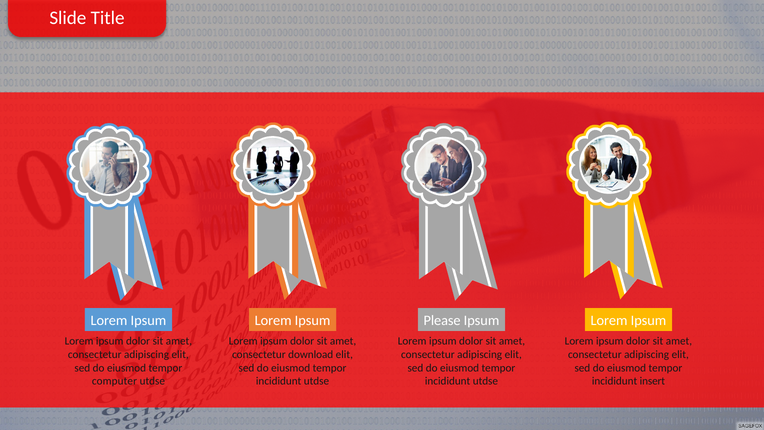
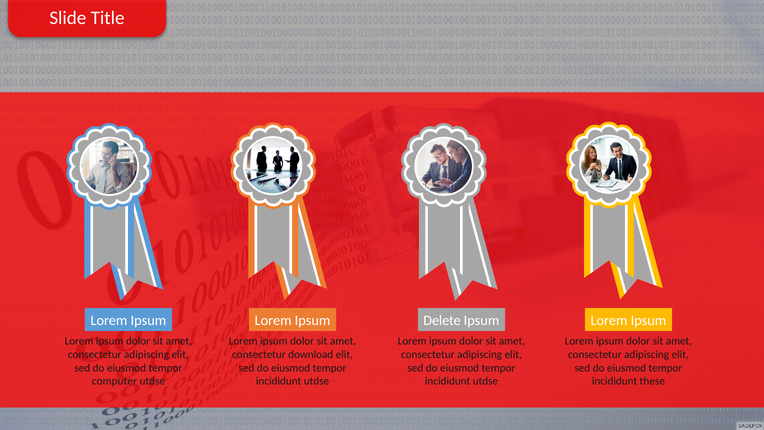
Please: Please -> Delete
insert: insert -> these
